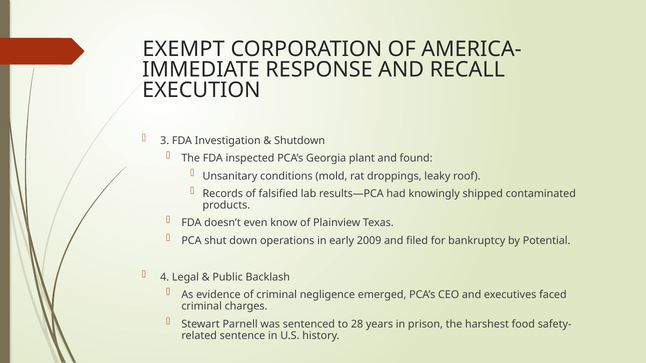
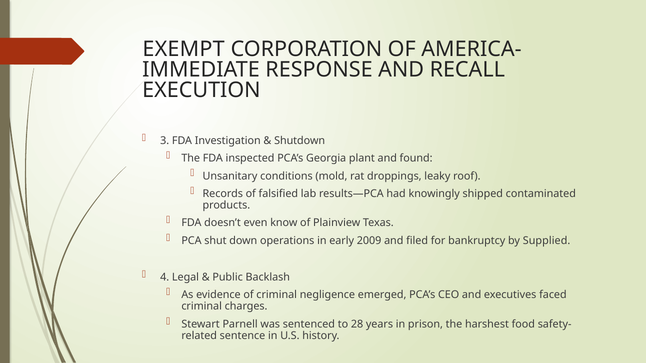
Potential: Potential -> Supplied
